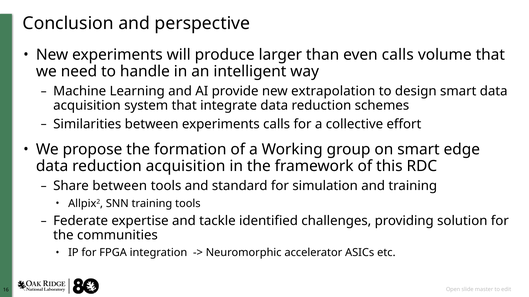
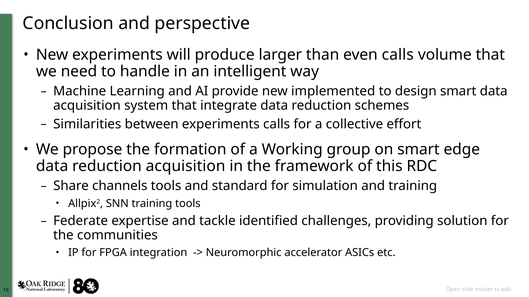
extrapolation: extrapolation -> implemented
Share between: between -> channels
